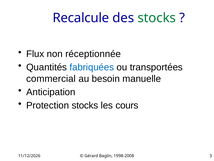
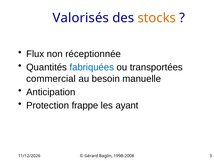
Recalcule: Recalcule -> Valorisés
stocks at (157, 18) colour: green -> orange
Protection stocks: stocks -> frappe
cours: cours -> ayant
